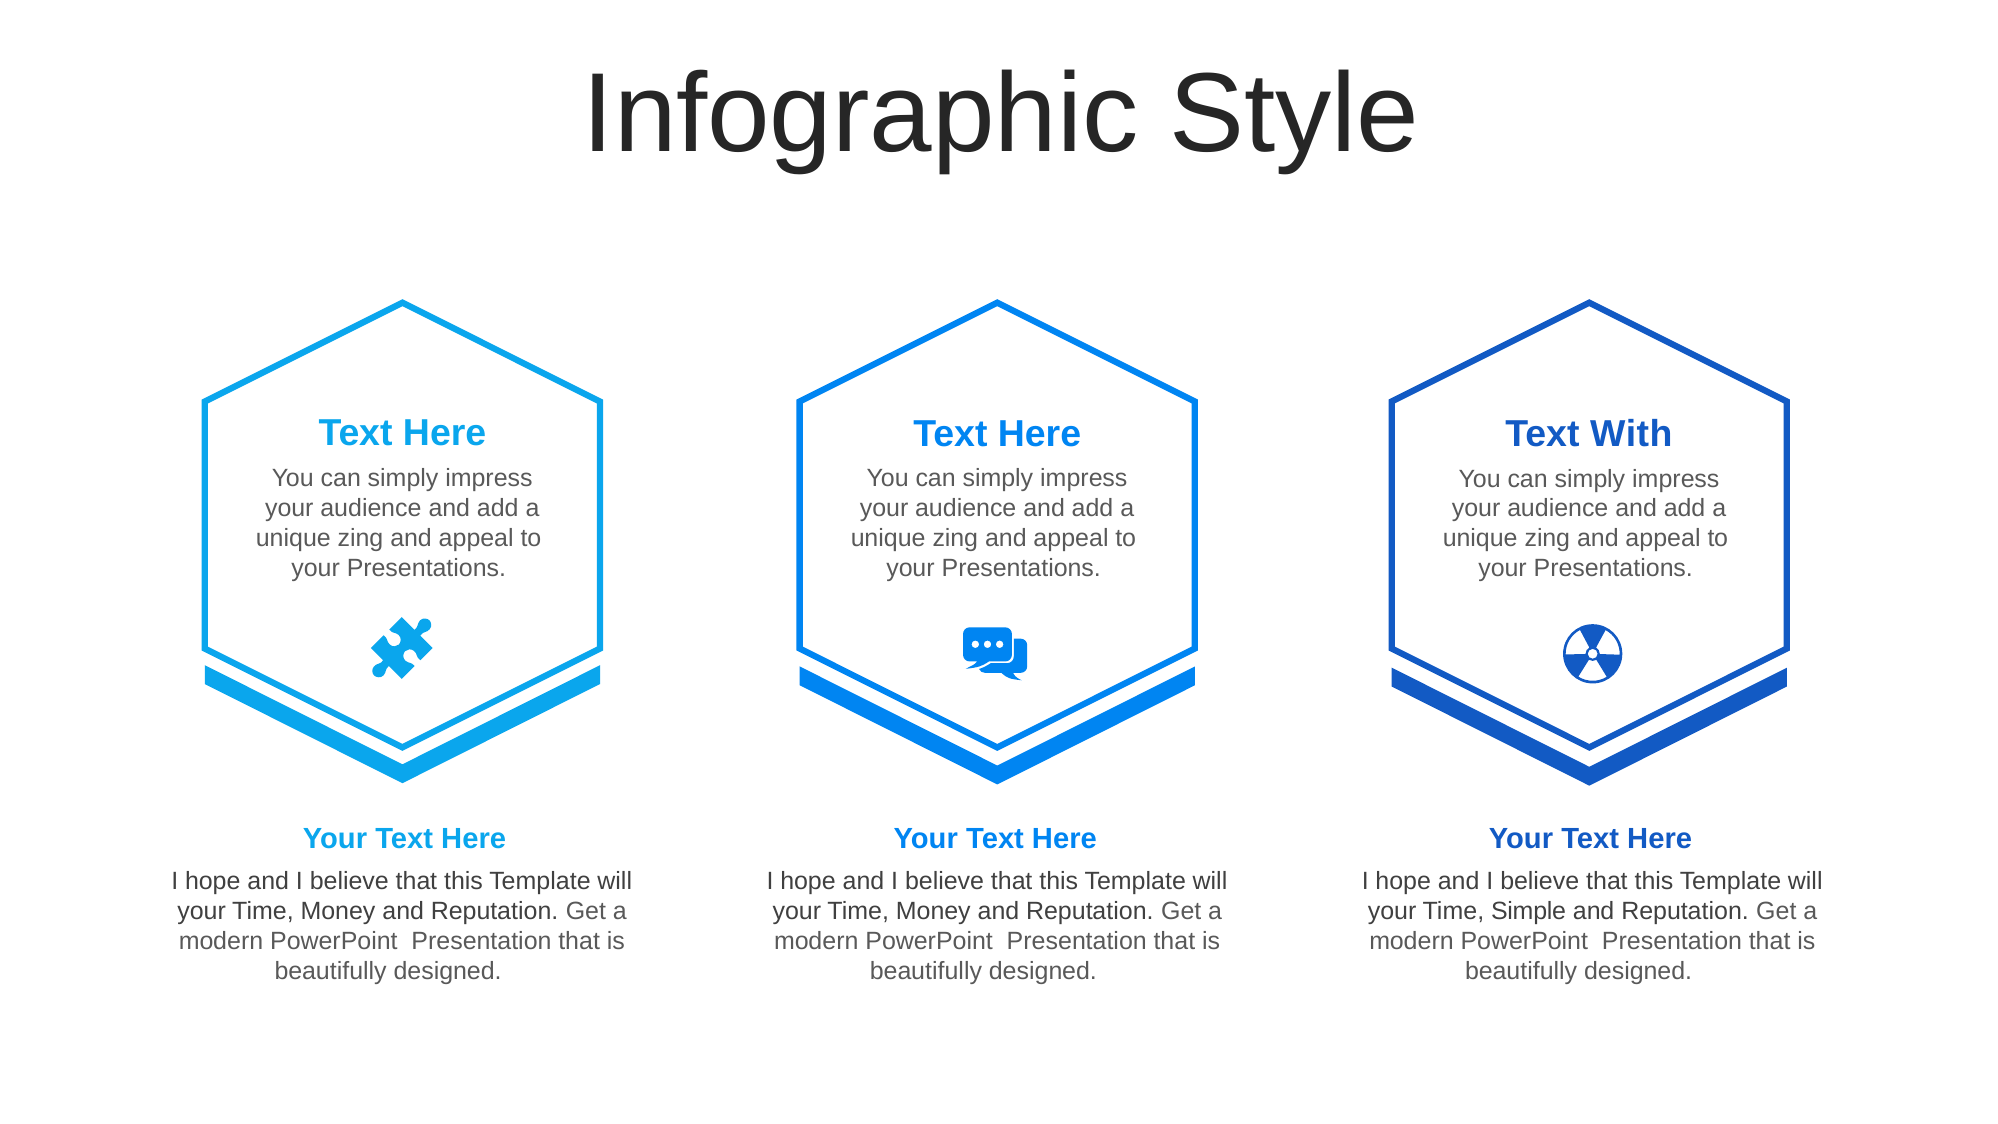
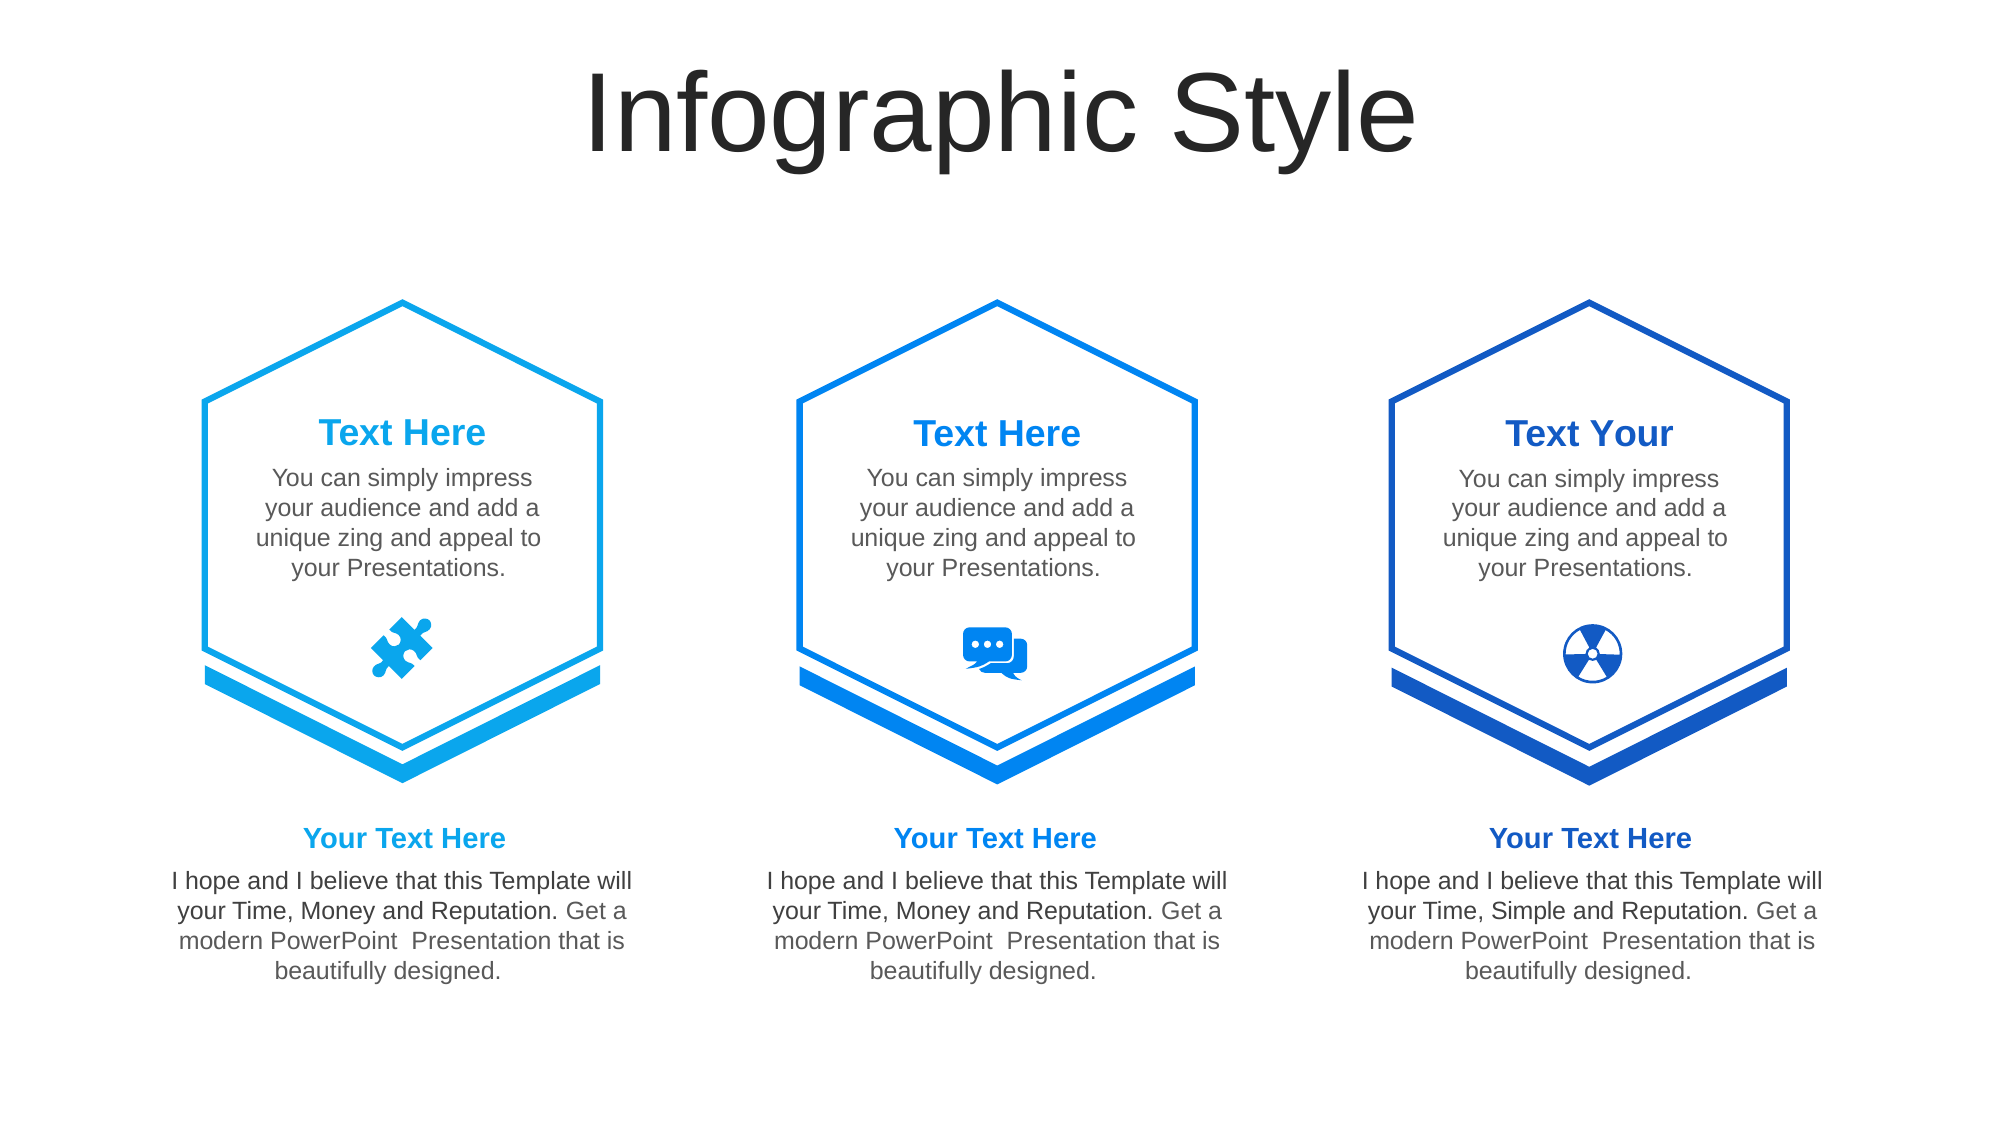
Text With: With -> Your
